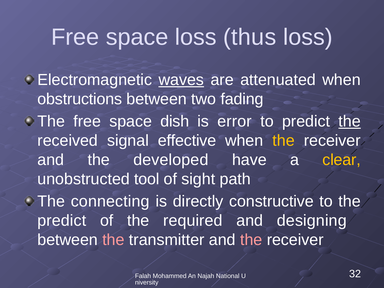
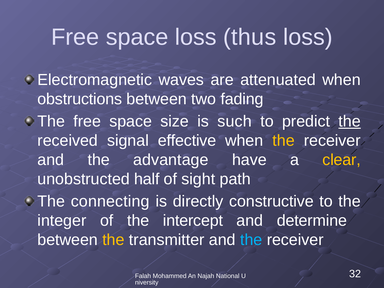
waves underline: present -> none
dish: dish -> size
error: error -> such
developed: developed -> advantage
tool: tool -> half
predict at (62, 221): predict -> integer
required: required -> intercept
designing: designing -> determine
the at (113, 240) colour: pink -> yellow
the at (251, 240) colour: pink -> light blue
